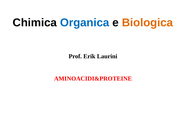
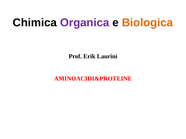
Organica colour: blue -> purple
